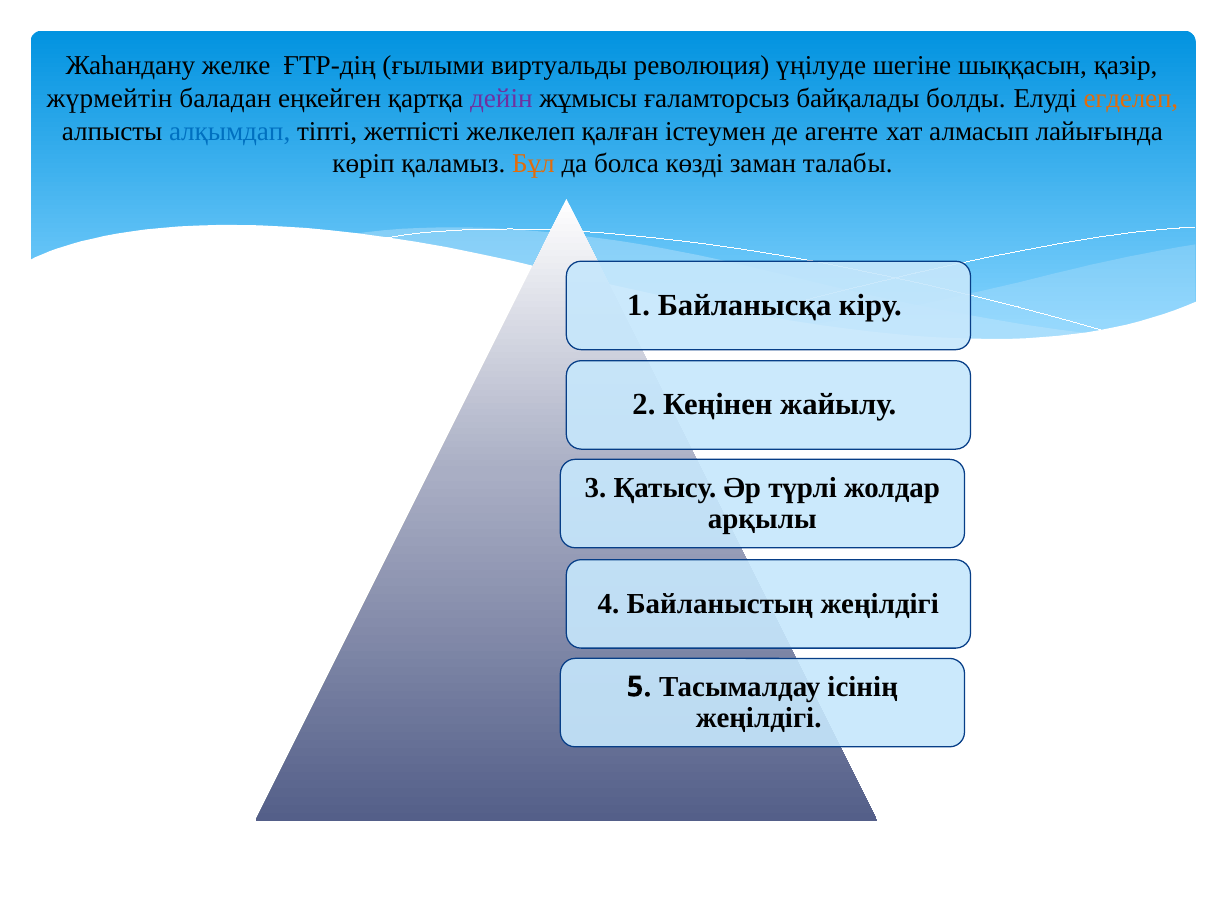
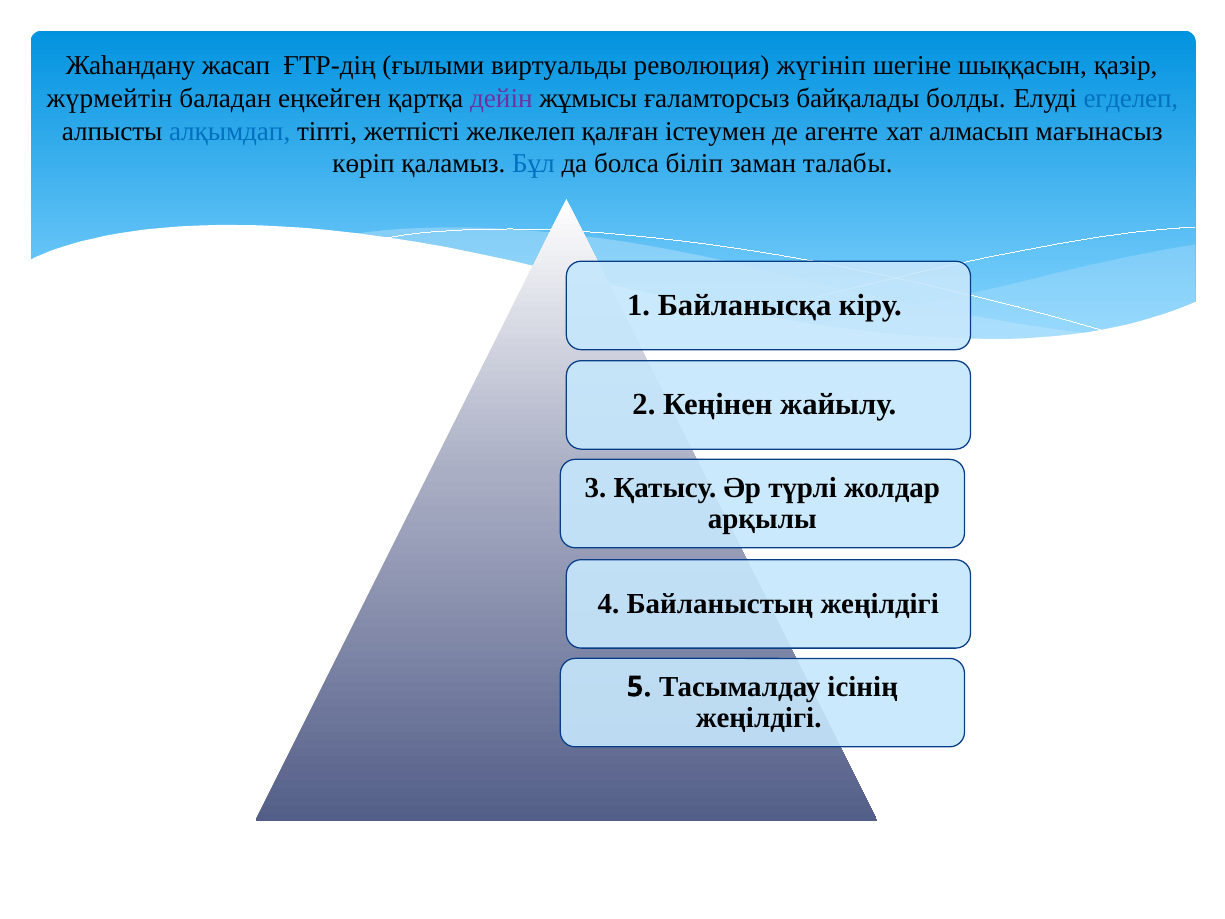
желке: желке -> жасап
үңілуде: үңілуде -> жүгініп
егделеп colour: orange -> blue
лайығында: лайығында -> мағынасыз
Бұл colour: orange -> blue
көзді: көзді -> біліп
